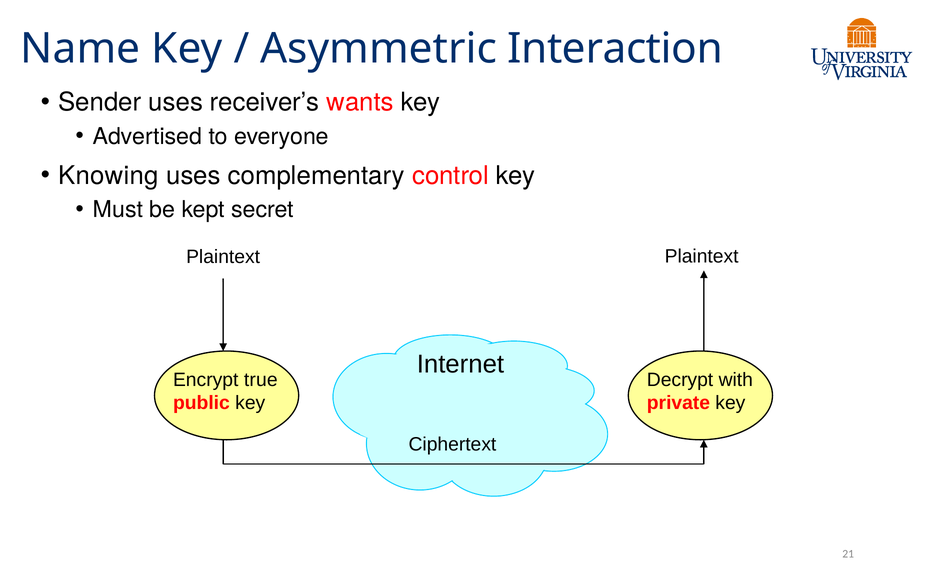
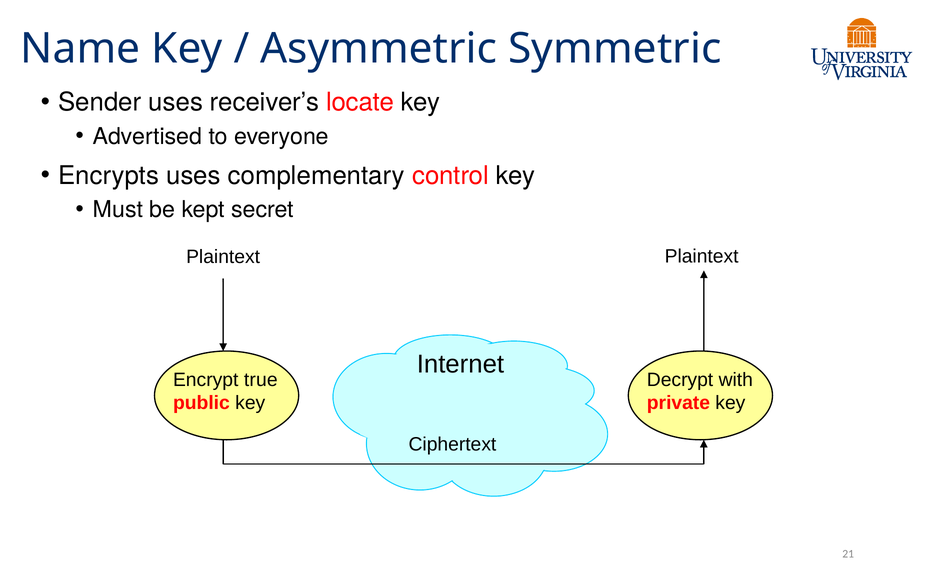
Interaction: Interaction -> Symmetric
wants: wants -> locate
Knowing: Knowing -> Encrypts
